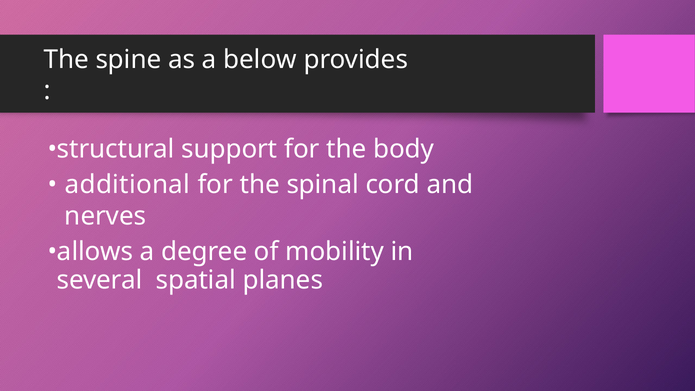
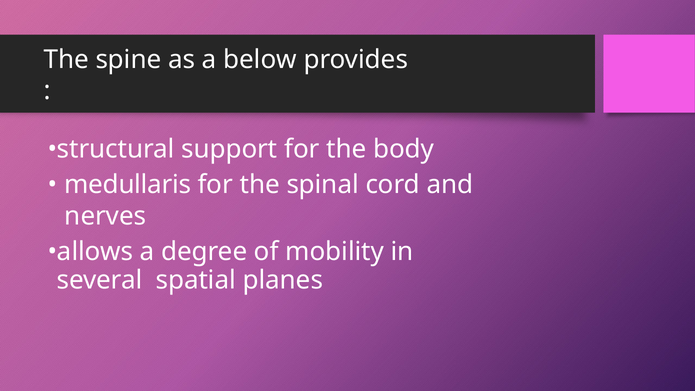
additional: additional -> medullaris
